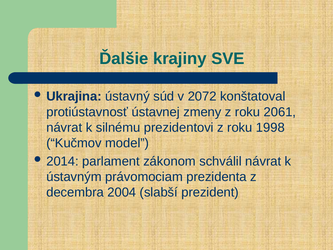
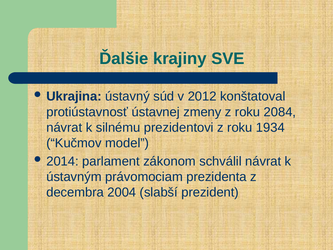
2072: 2072 -> 2012
2061: 2061 -> 2084
1998: 1998 -> 1934
